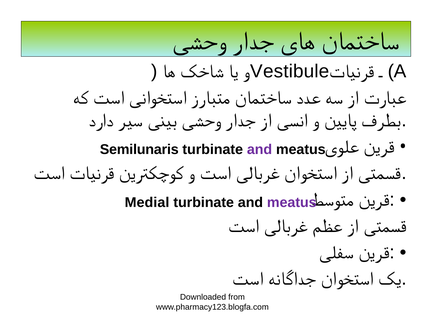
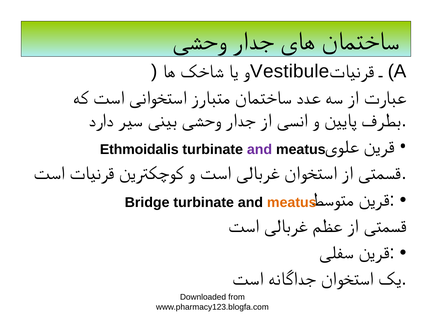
Semilunaris: Semilunaris -> Ethmoidalis
Medial: Medial -> Bridge
meatus at (292, 203) colour: purple -> orange
